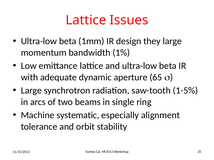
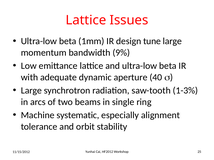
they: they -> tune
1%: 1% -> 9%
65: 65 -> 40
1-5%: 1-5% -> 1-3%
